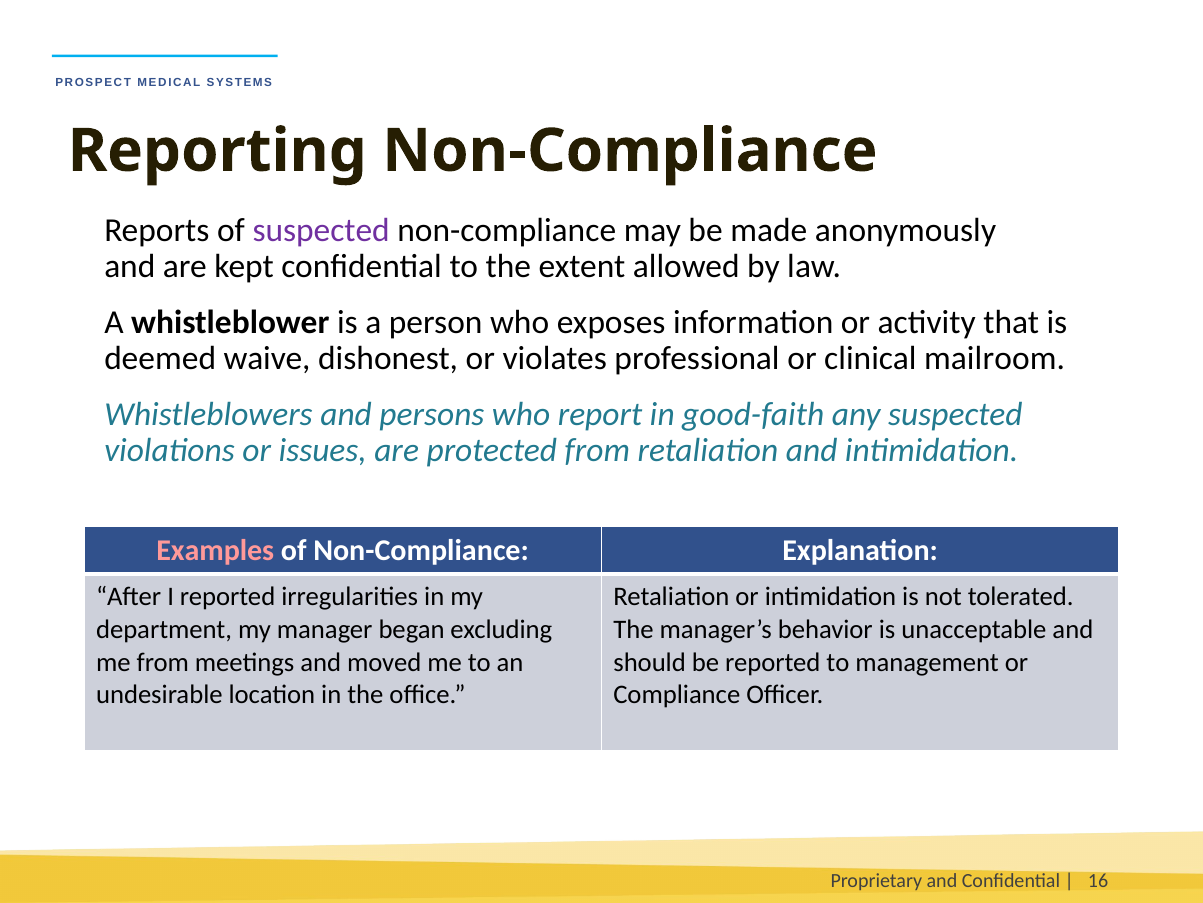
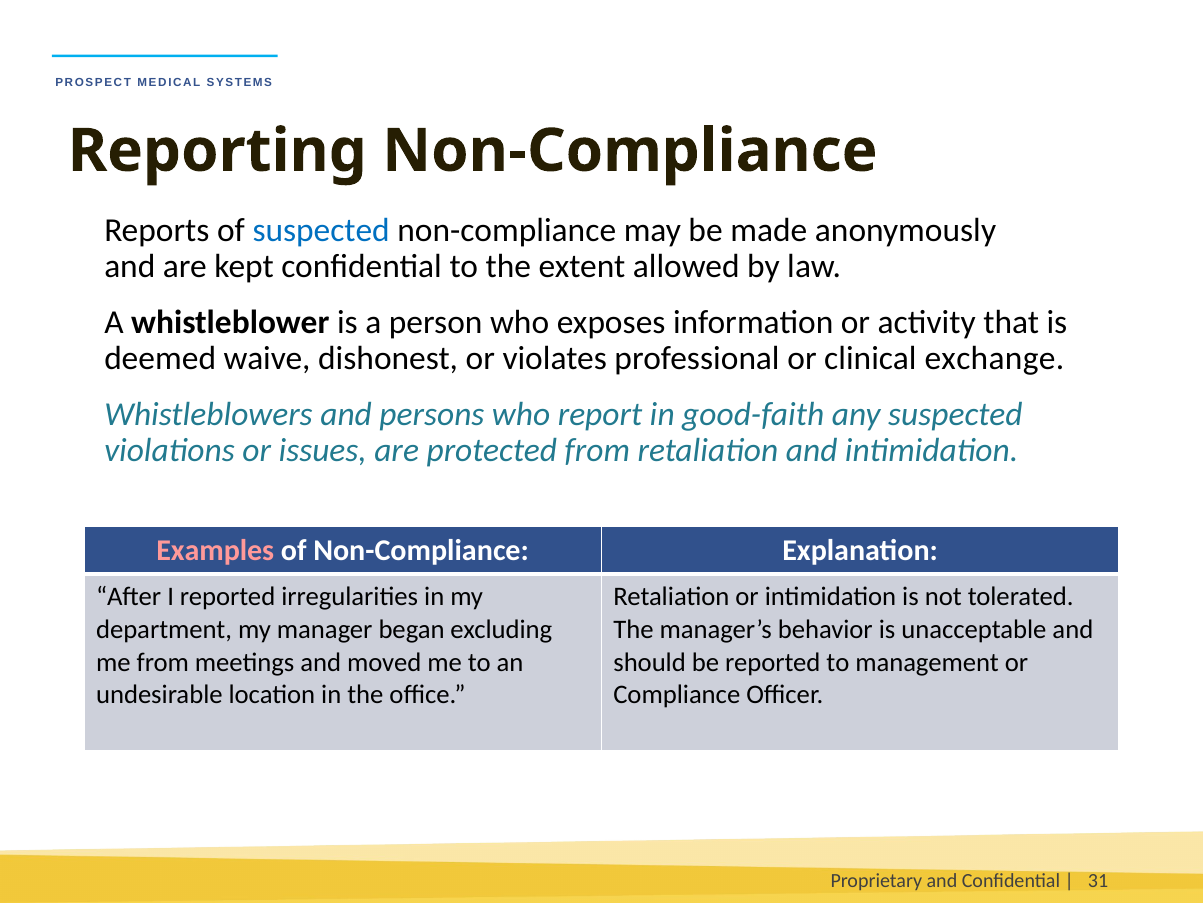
suspected at (321, 230) colour: purple -> blue
mailroom: mailroom -> exchange
16: 16 -> 31
